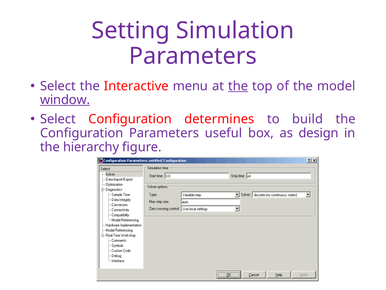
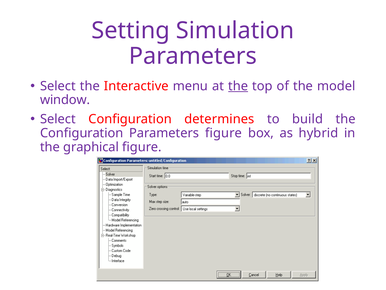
window underline: present -> none
Parameters useful: useful -> figure
design: design -> hybrid
hierarchy: hierarchy -> graphical
